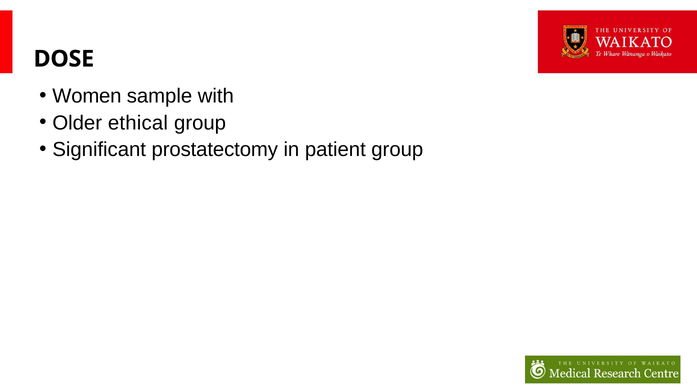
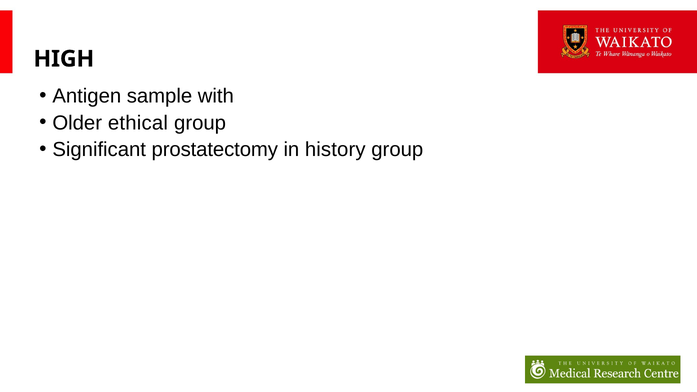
DOSE: DOSE -> HIGH
Women: Women -> Antigen
patient: patient -> history
